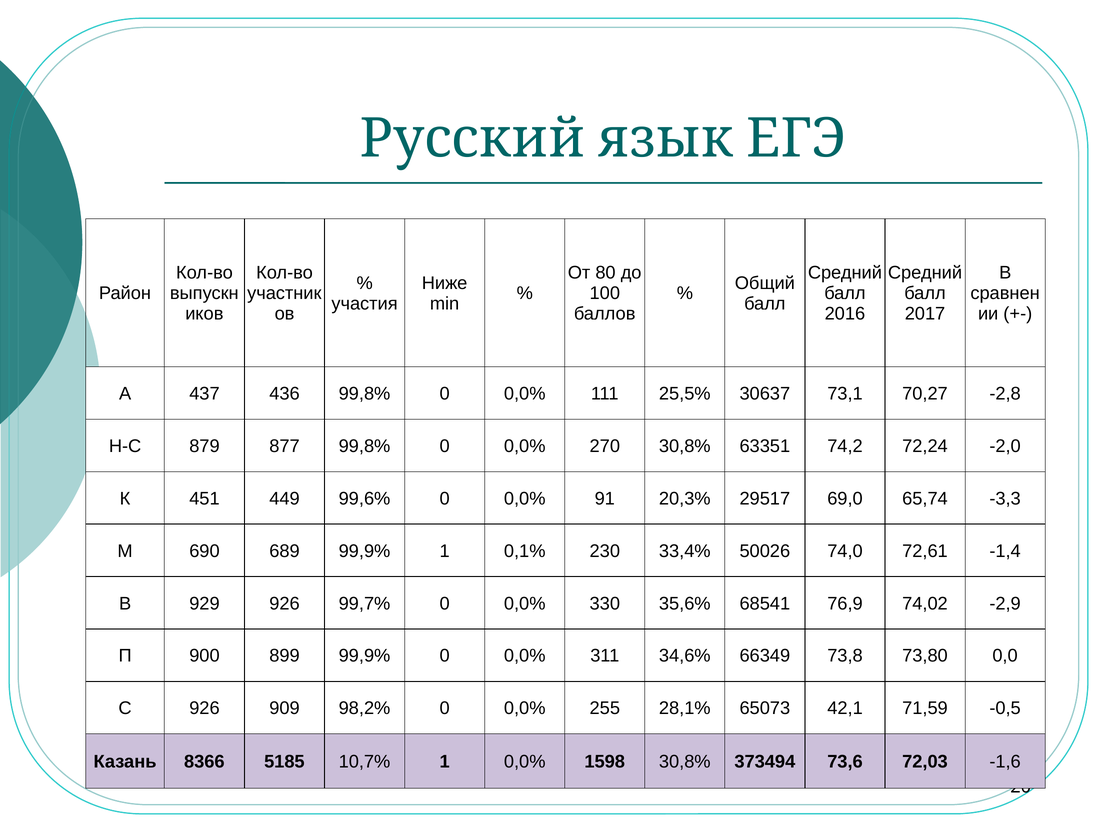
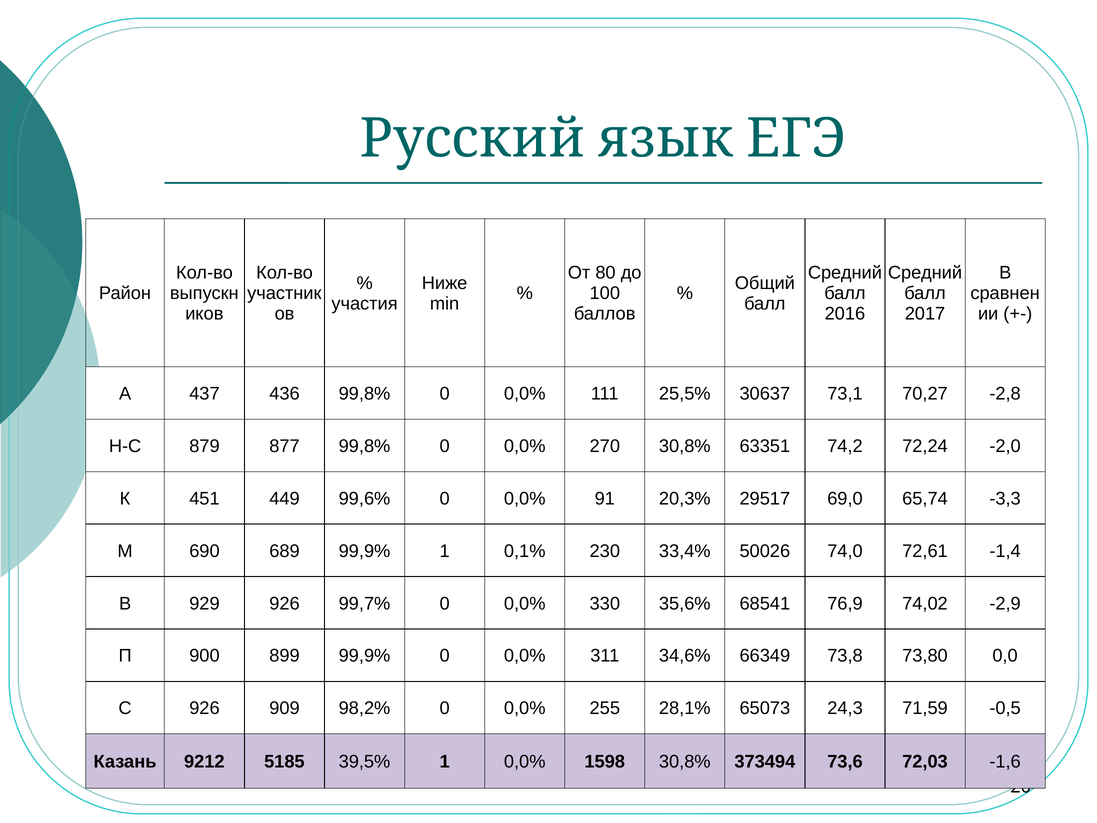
42,1: 42,1 -> 24,3
8366: 8366 -> 9212
10,7%: 10,7% -> 39,5%
